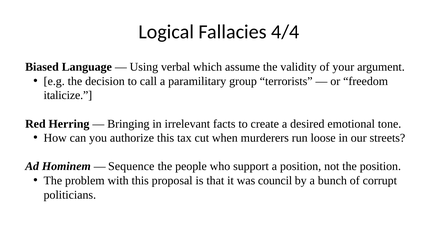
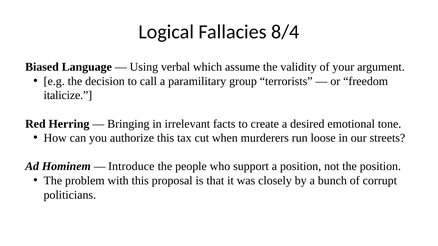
4/4: 4/4 -> 8/4
Sequence: Sequence -> Introduce
council: council -> closely
